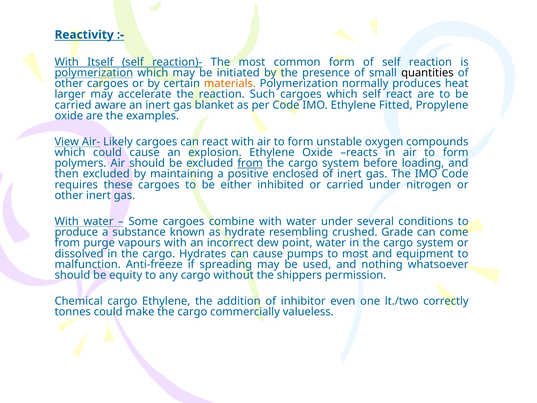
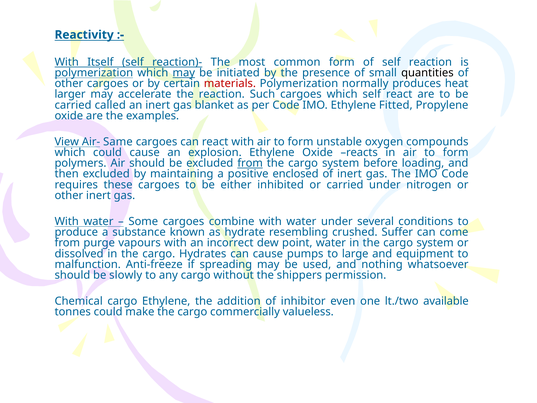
may at (184, 73) underline: none -> present
materials colour: orange -> red
aware: aware -> called
Likely: Likely -> Same
Grade: Grade -> Suffer
to most: most -> large
equity: equity -> slowly
correctly: correctly -> available
